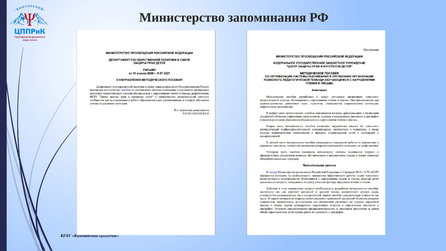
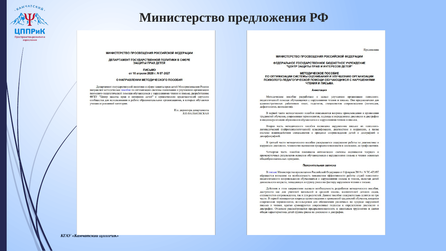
запоминания: запоминания -> предложения
